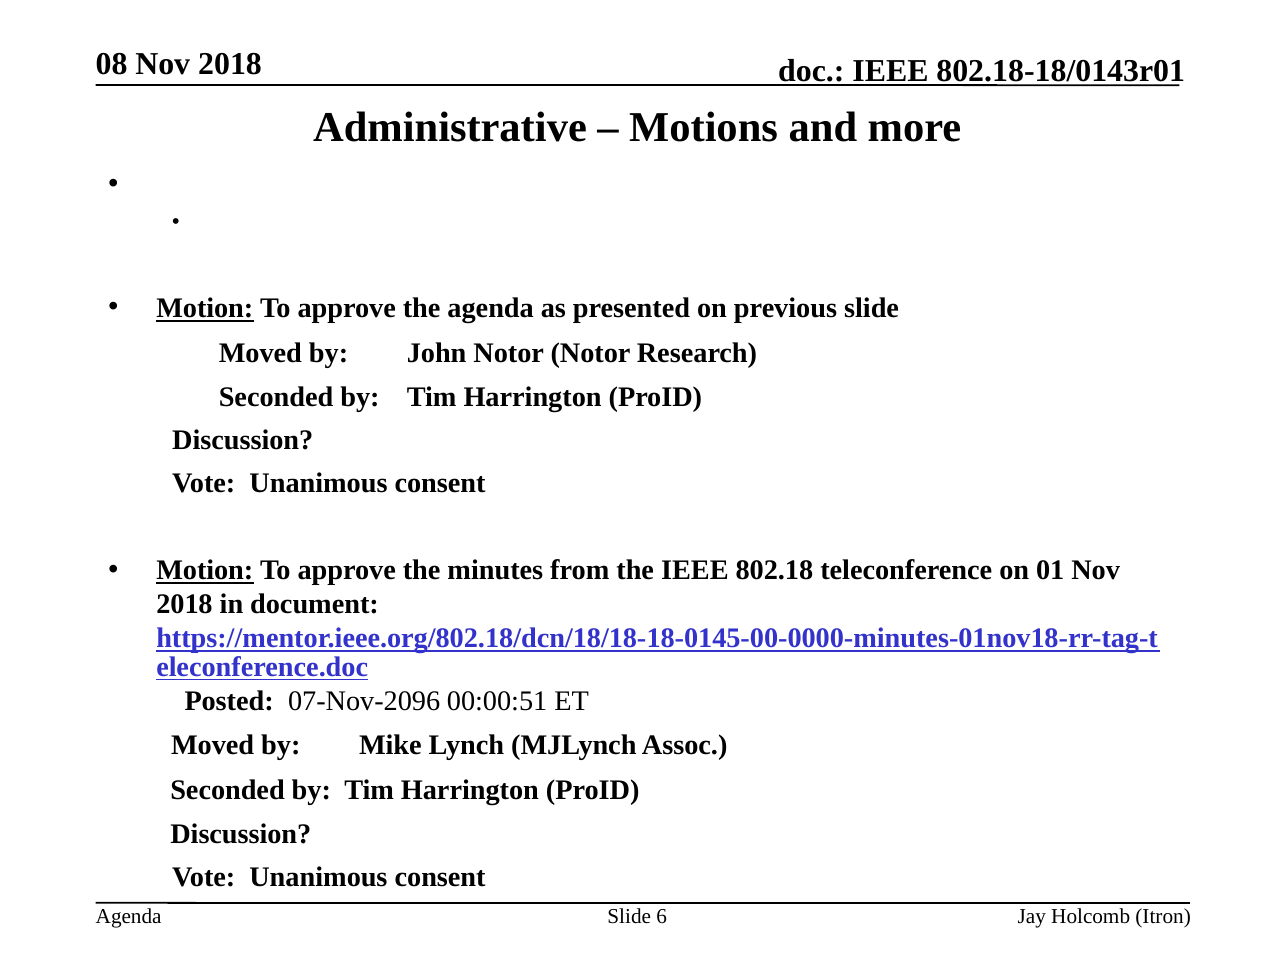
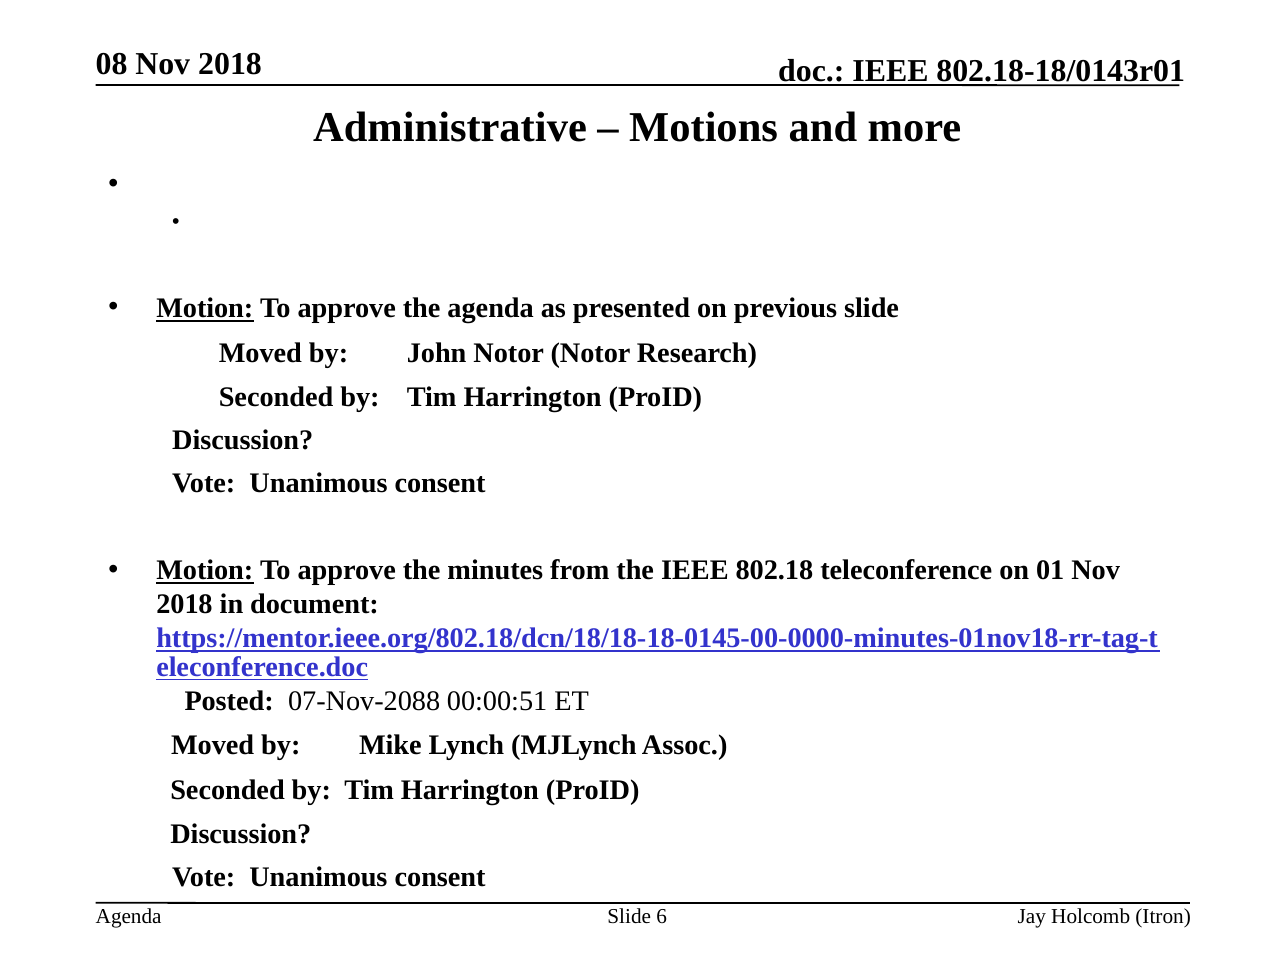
07-Nov-2096: 07-Nov-2096 -> 07-Nov-2088
